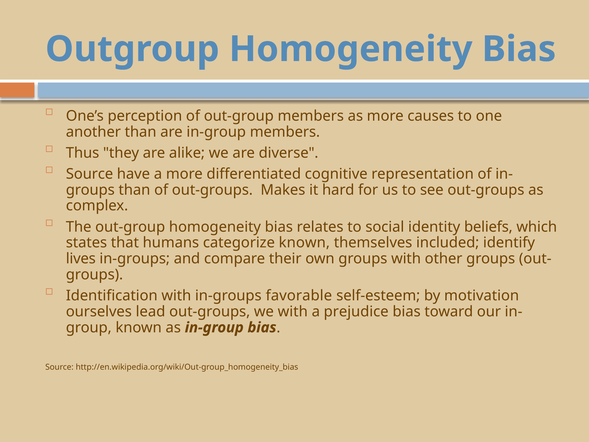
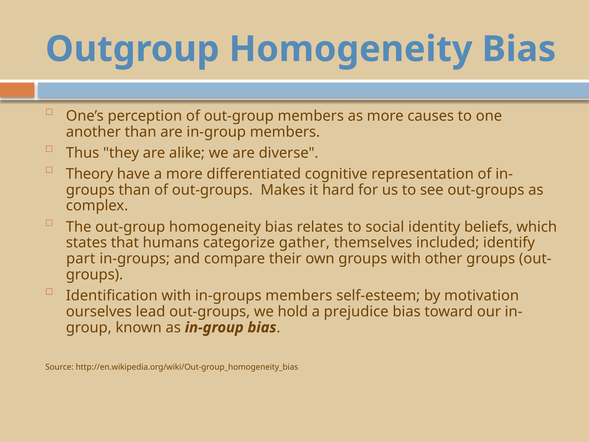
Source at (90, 174): Source -> Theory
categorize known: known -> gather
lives: lives -> part
in-groups favorable: favorable -> members
we with: with -> hold
